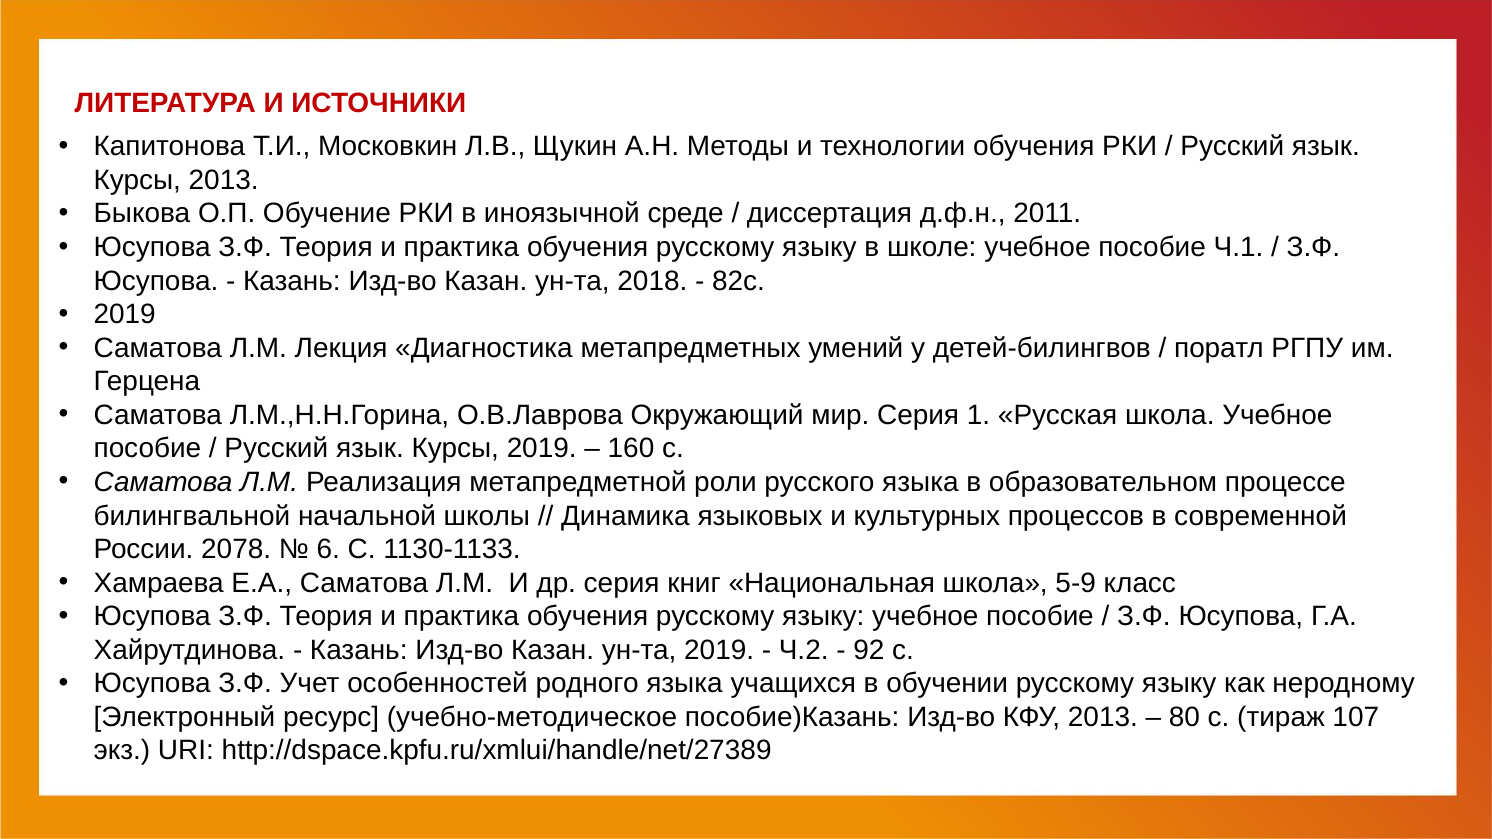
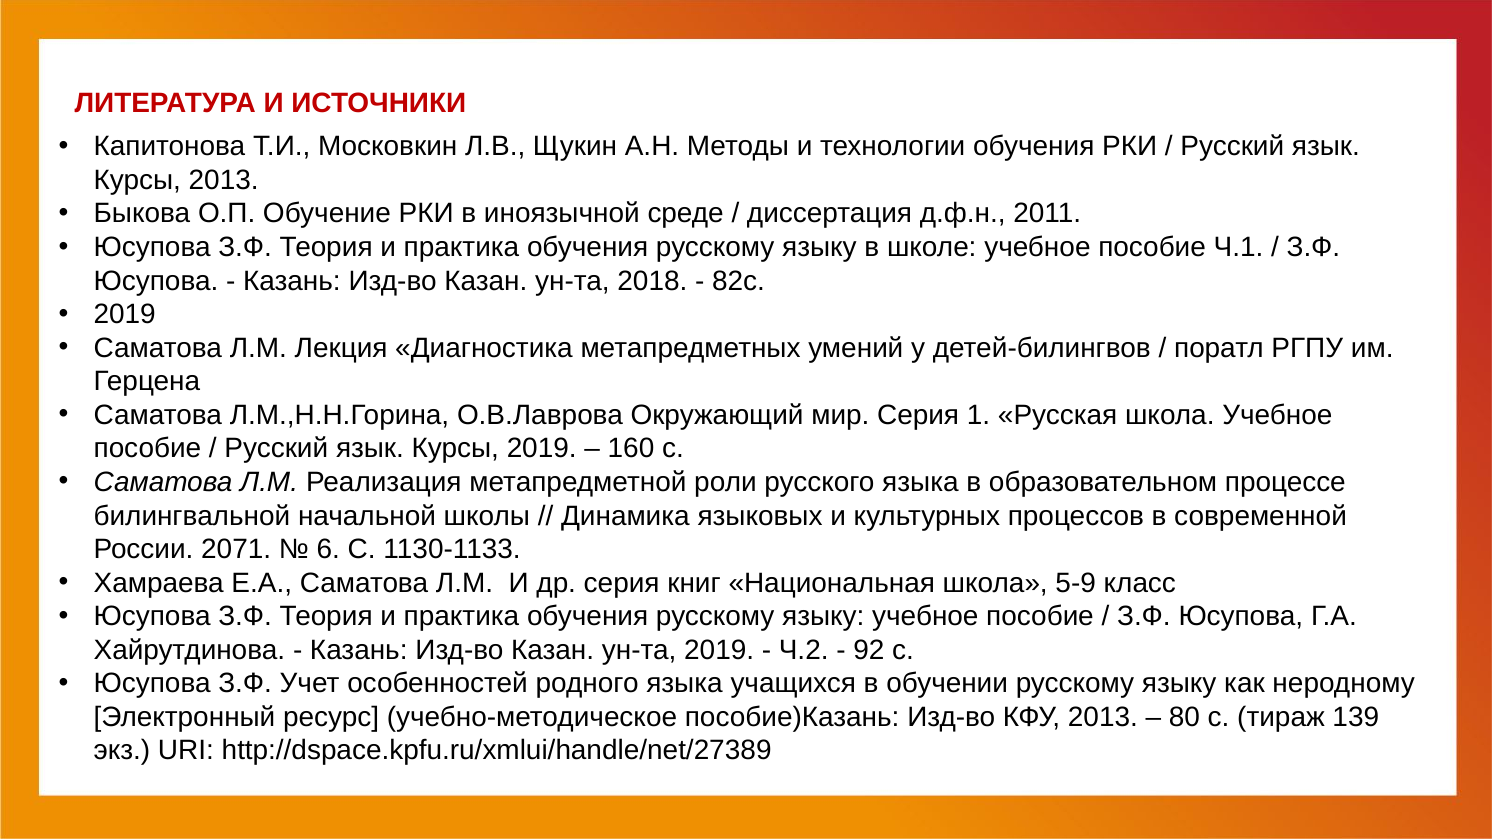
2078: 2078 -> 2071
107: 107 -> 139
